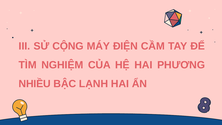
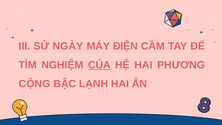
CỘNG: CỘNG -> NGÀY
CỦA underline: none -> present
NHIỀU: NHIỀU -> CỘNG
